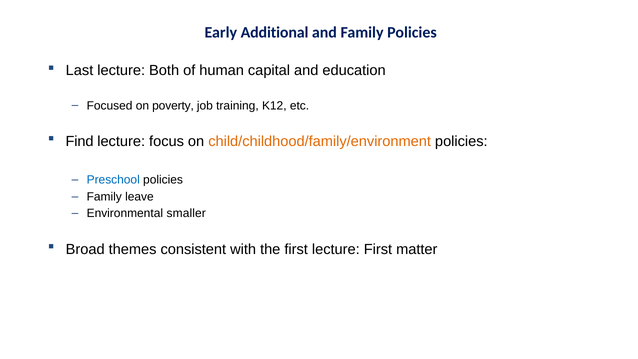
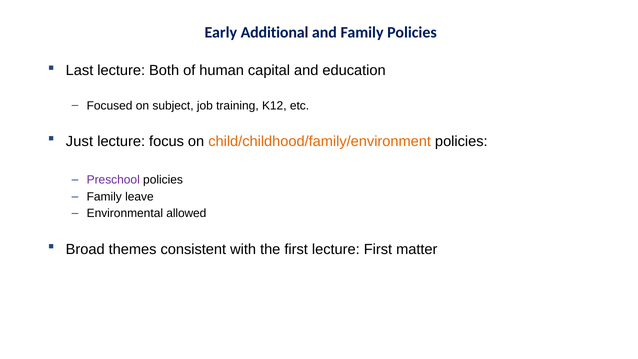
poverty: poverty -> subject
Find: Find -> Just
Preschool colour: blue -> purple
smaller: smaller -> allowed
